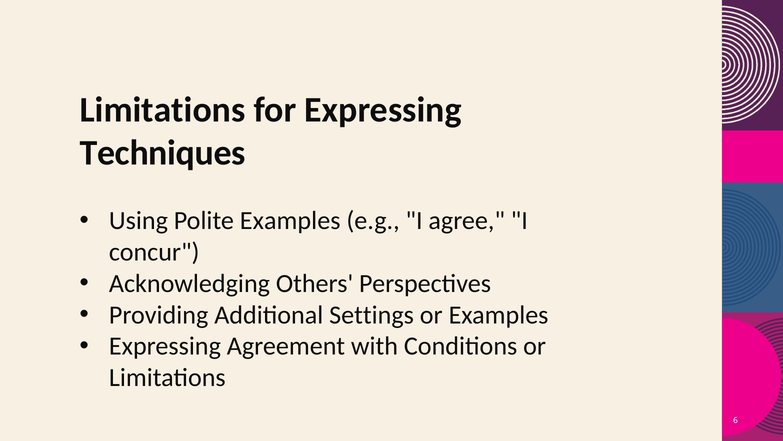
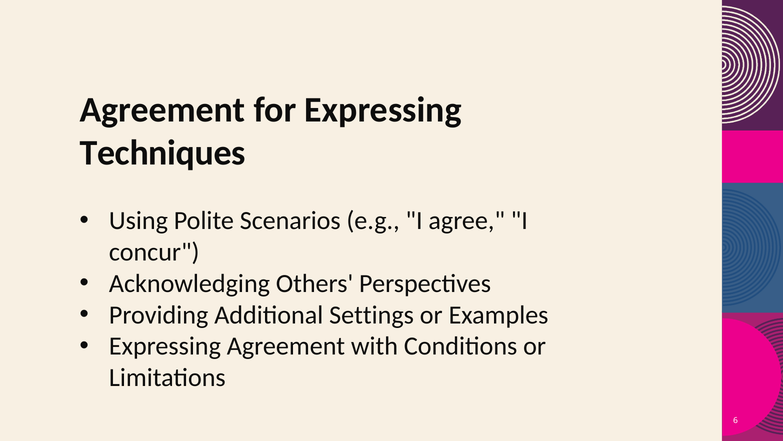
Limitations at (162, 110): Limitations -> Agreement
Polite Examples: Examples -> Scenarios
